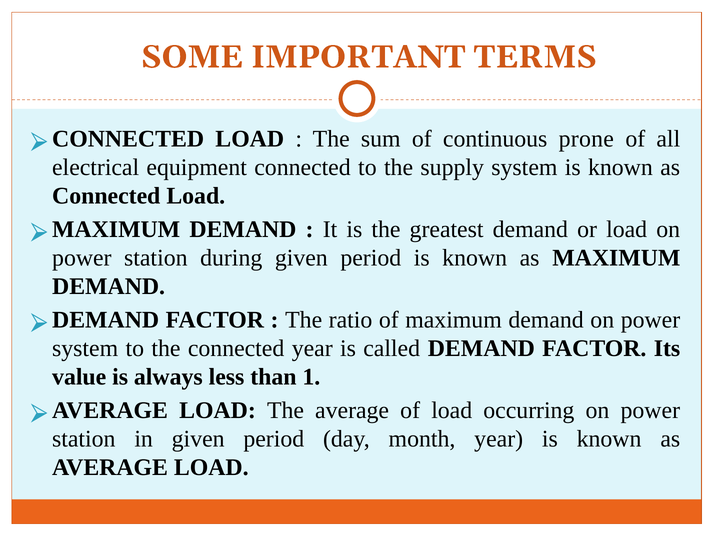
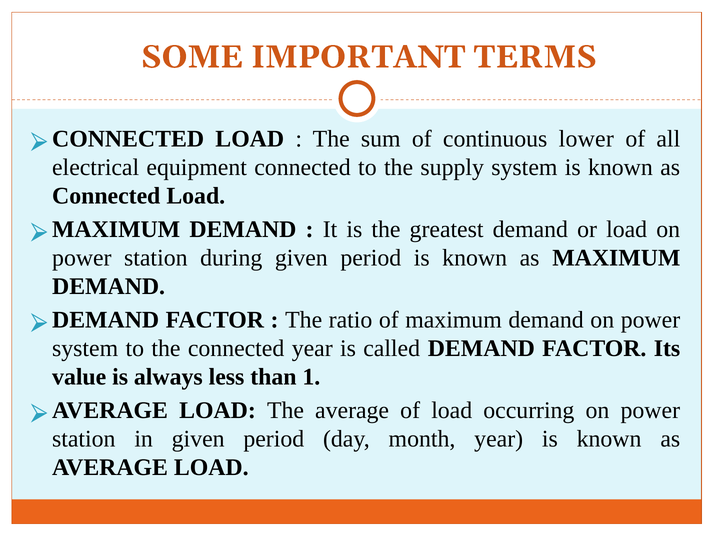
prone: prone -> lower
